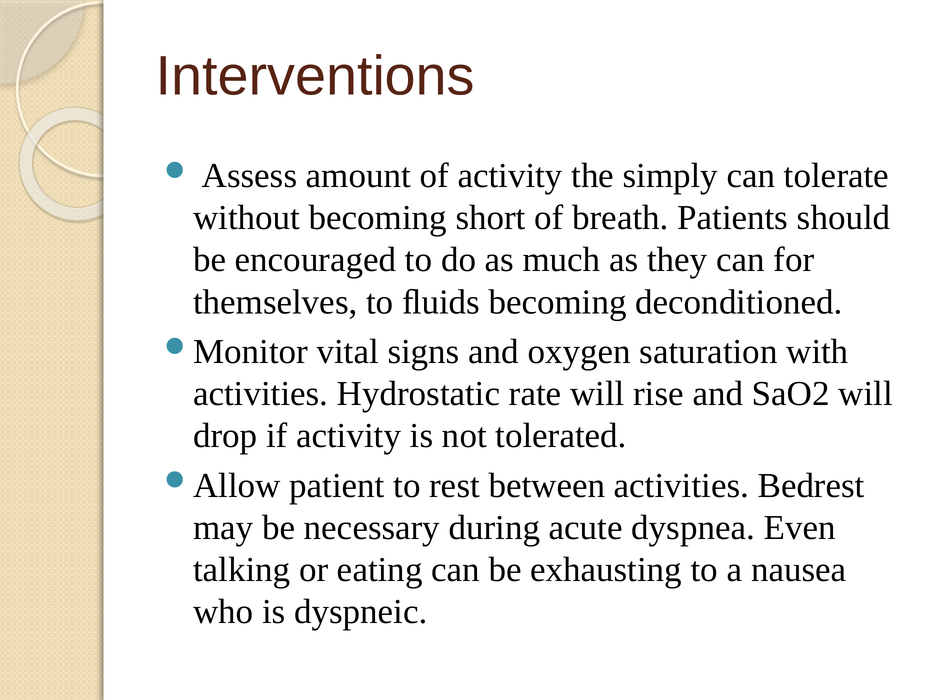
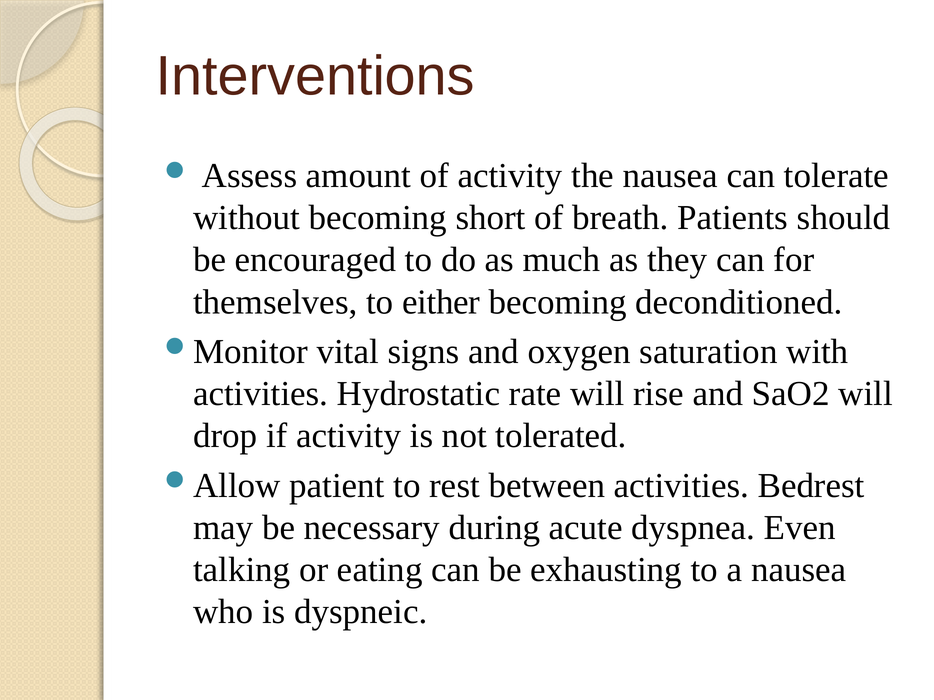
the simply: simply -> nausea
ﬂuids: ﬂuids -> either
